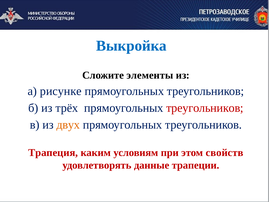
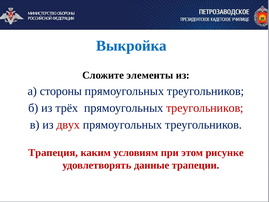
рисунке: рисунке -> стороны
двух colour: orange -> red
свойств: свойств -> рисунке
